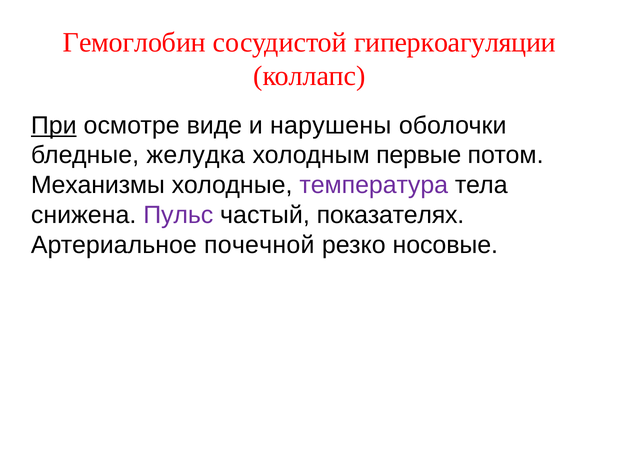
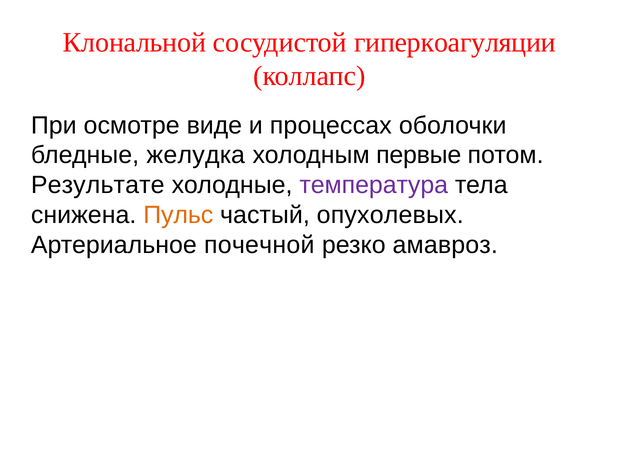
Гемоглобин: Гемоглобин -> Клональной
При underline: present -> none
нарушены: нарушены -> процессах
Механизмы: Механизмы -> Результате
Пульс colour: purple -> orange
показателях: показателях -> опухолевых
носовые: носовые -> амавроз
